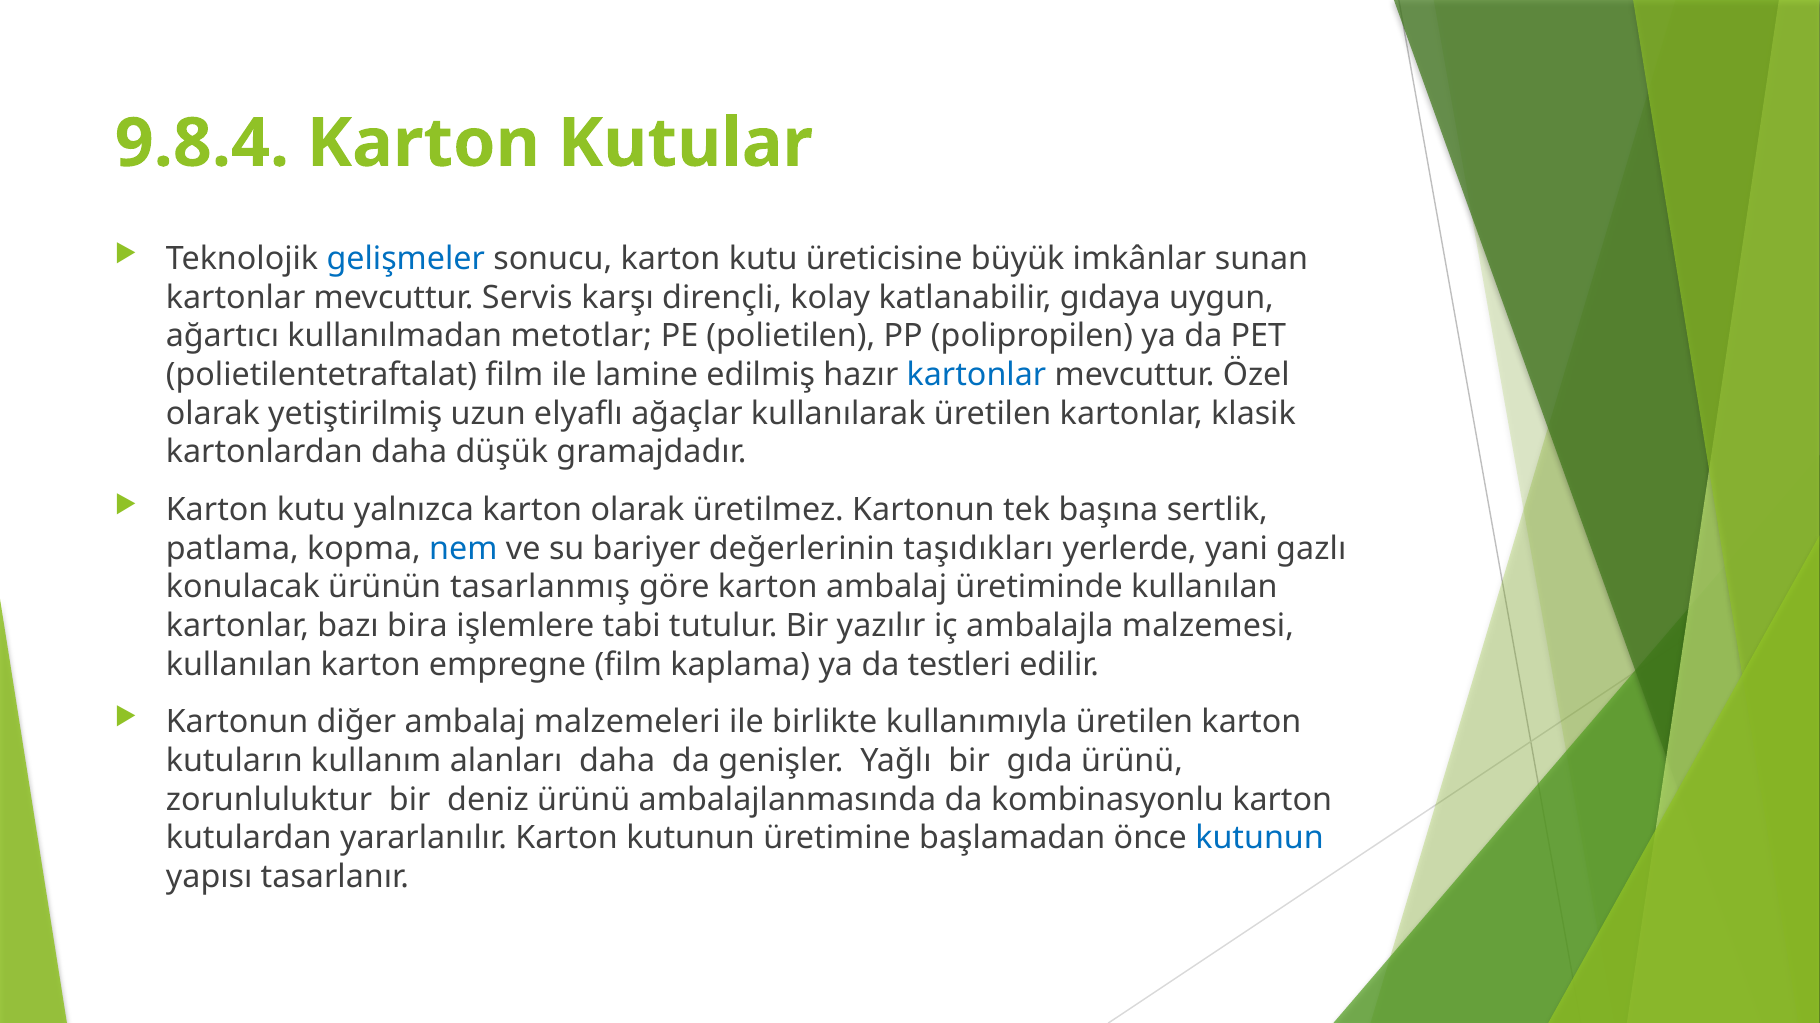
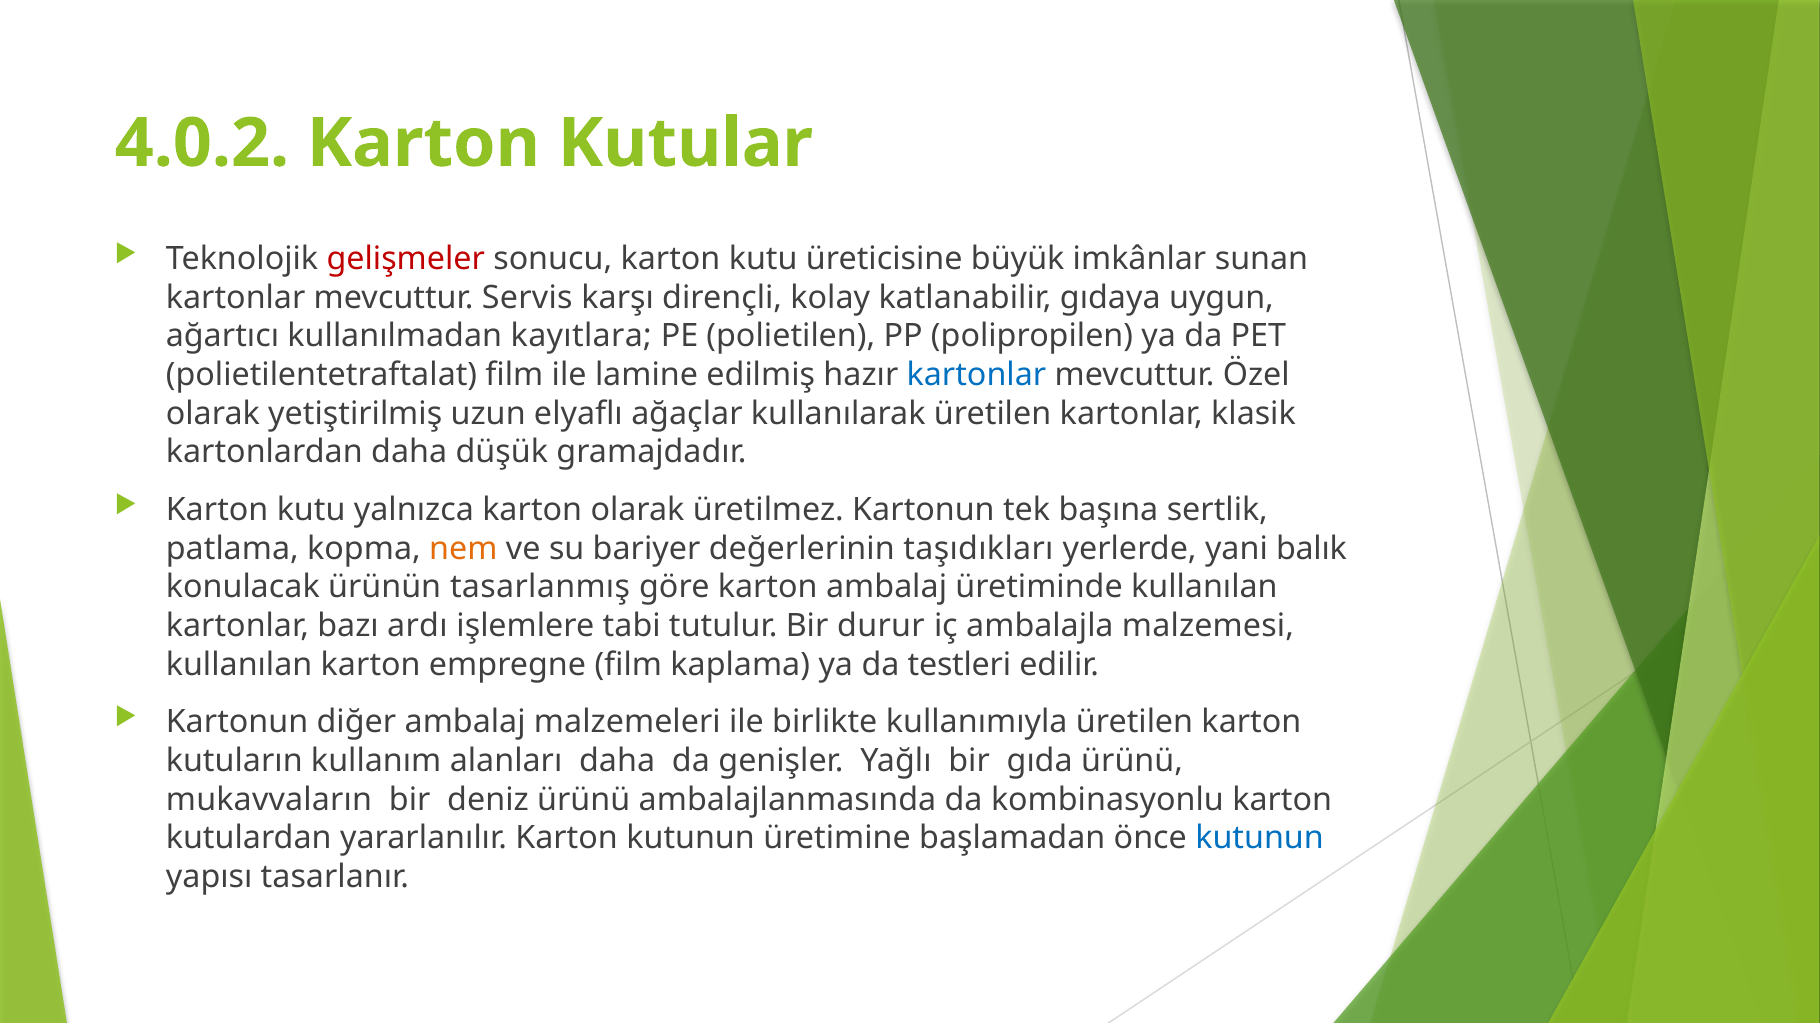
9.8.4: 9.8.4 -> 4.0.2
gelişmeler colour: blue -> red
metotlar: metotlar -> kayıtlara
nem colour: blue -> orange
gazlı: gazlı -> balık
bira: bira -> ardı
yazılır: yazılır -> durur
zorunluluktur: zorunluluktur -> mukavvaların
